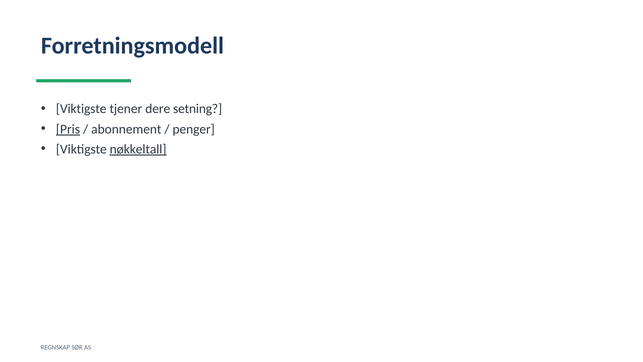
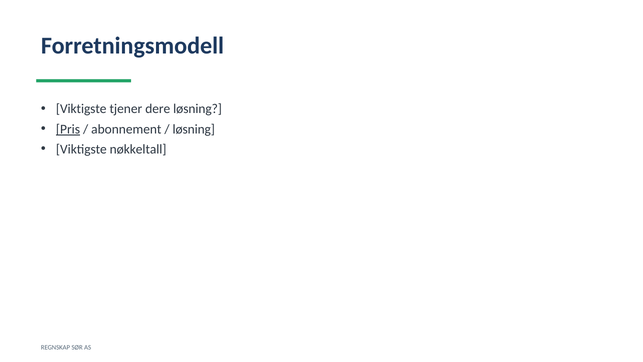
dere setning: setning -> løsning
penger at (194, 129): penger -> løsning
nøkkeltall underline: present -> none
